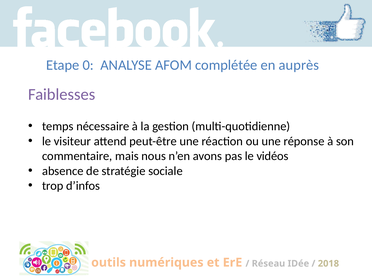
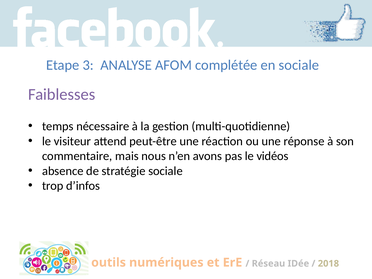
0: 0 -> 3
en auprès: auprès -> sociale
